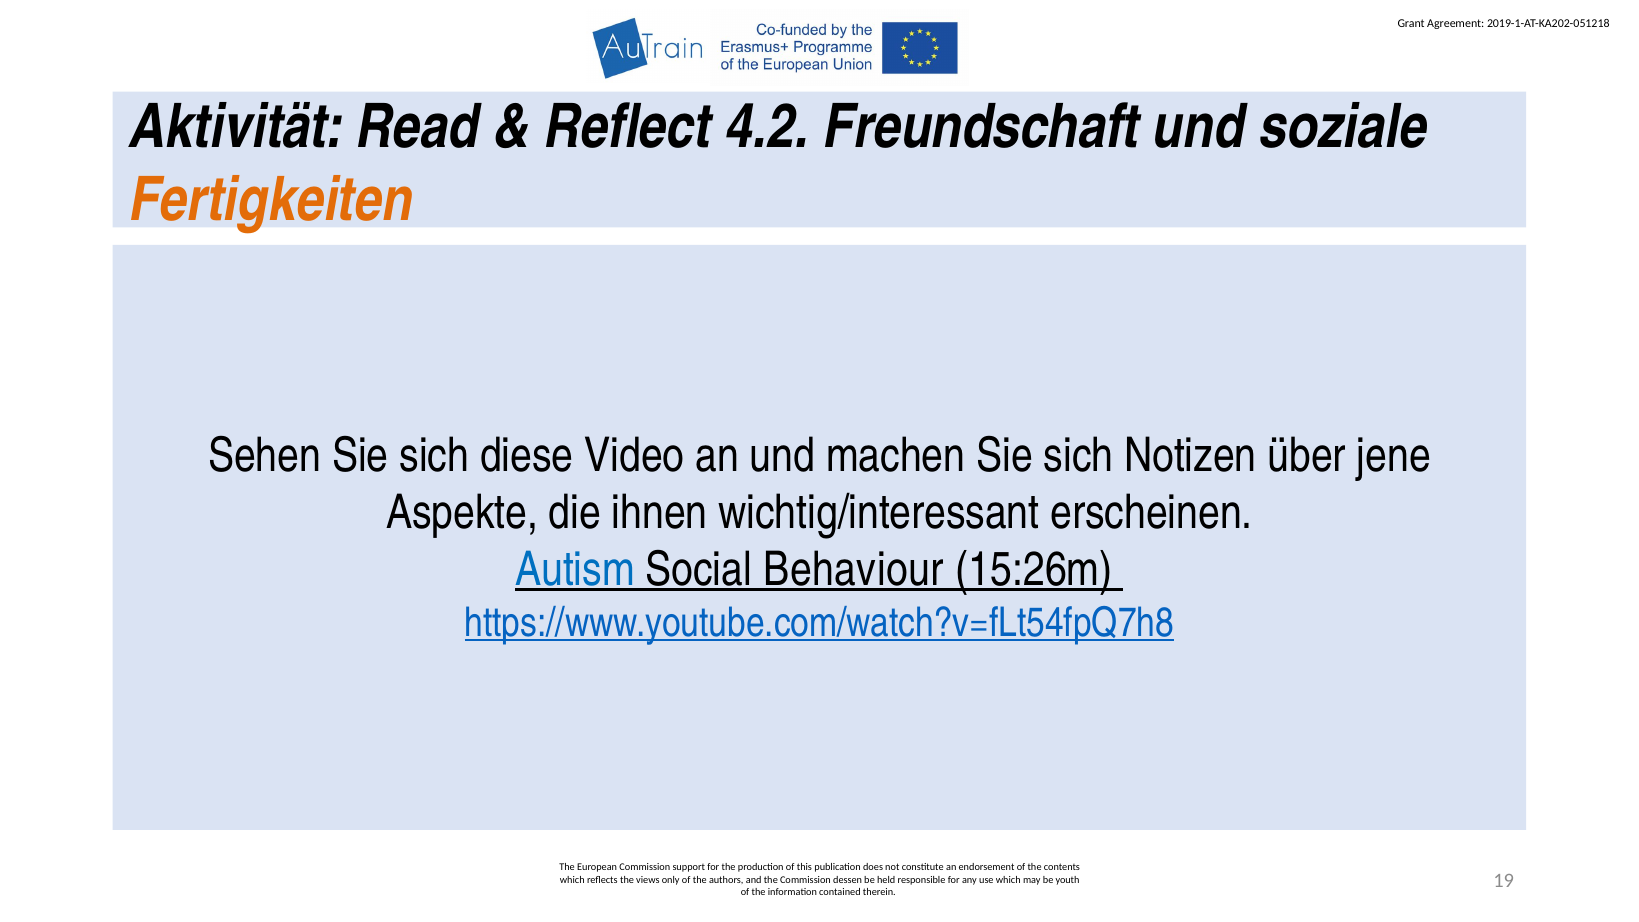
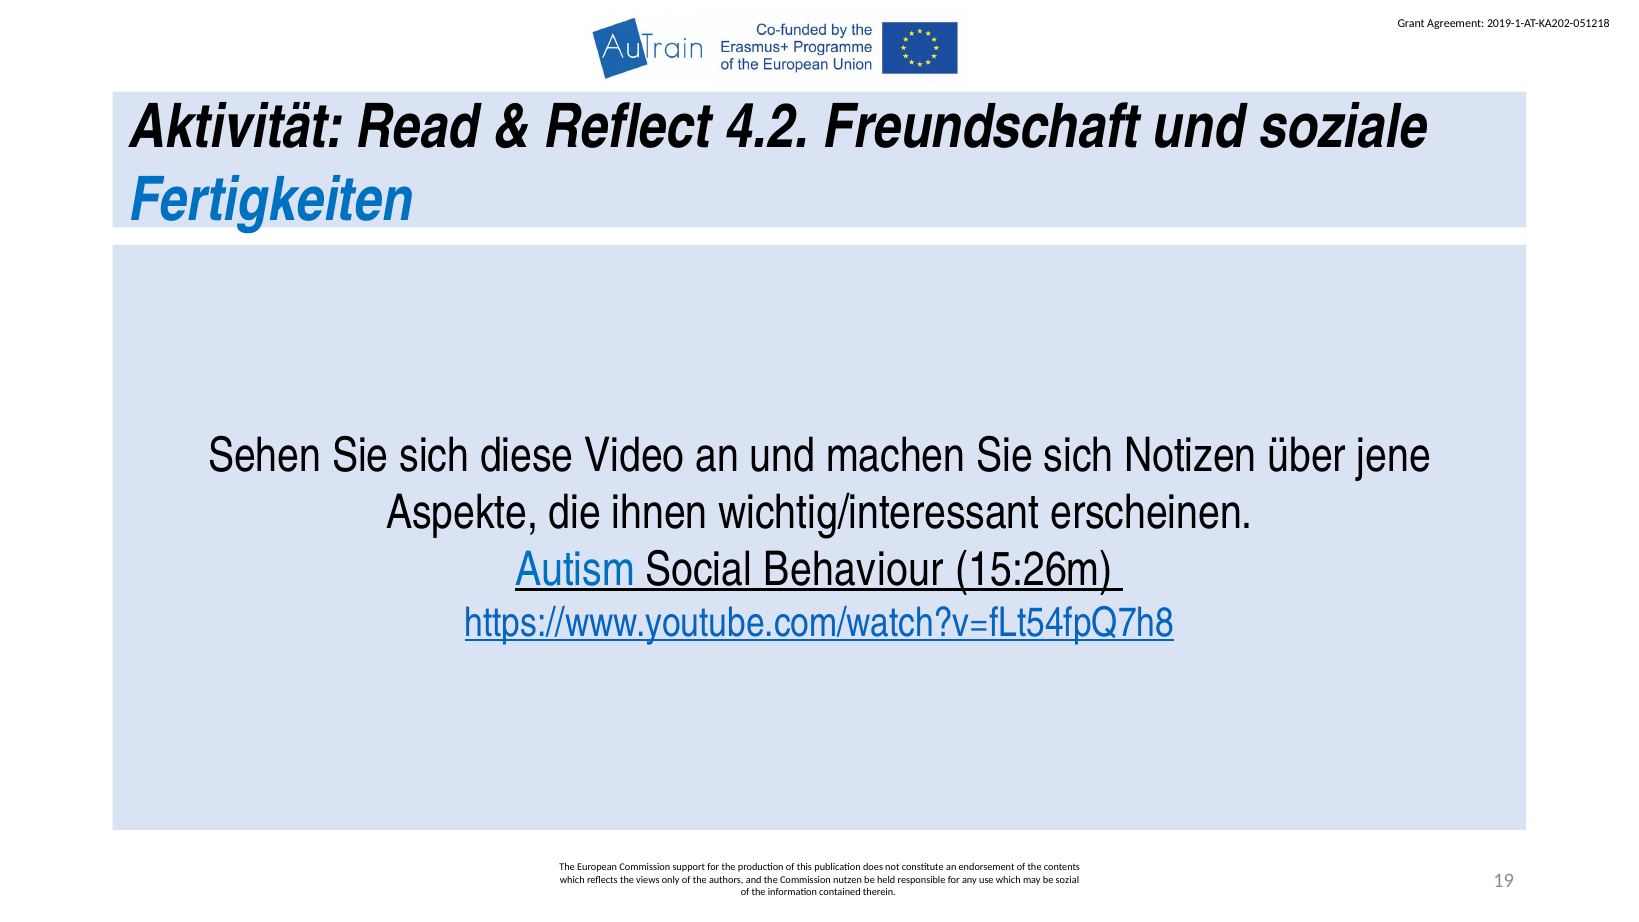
Fertigkeiten colour: orange -> blue
dessen: dessen -> nutzen
youth: youth -> sozial
